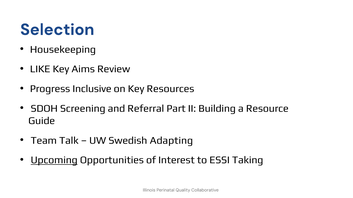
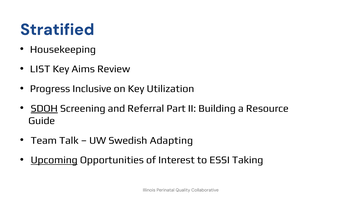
Selection: Selection -> Stratified
LIKE: LIKE -> LIST
Resources: Resources -> Utilization
SDOH underline: none -> present
